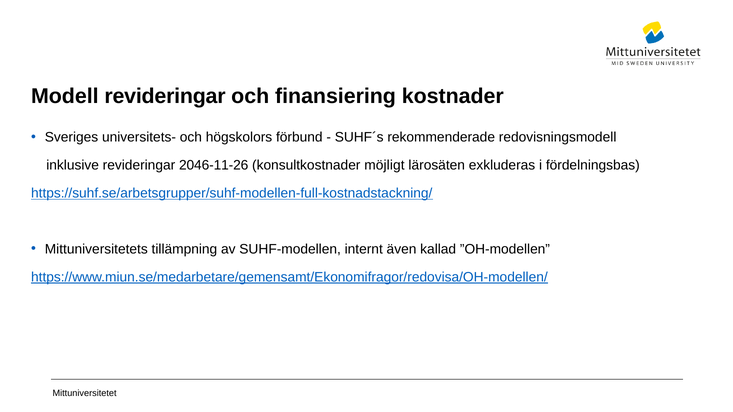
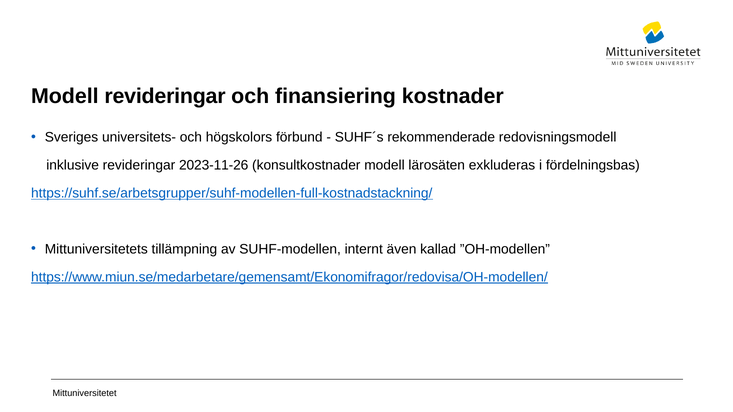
2046-11-26: 2046-11-26 -> 2023-11-26
konsultkostnader möjligt: möjligt -> modell
